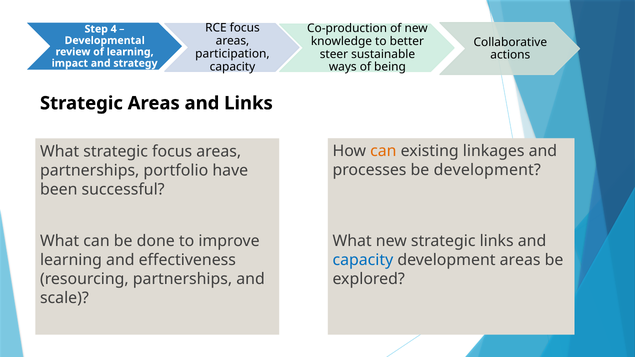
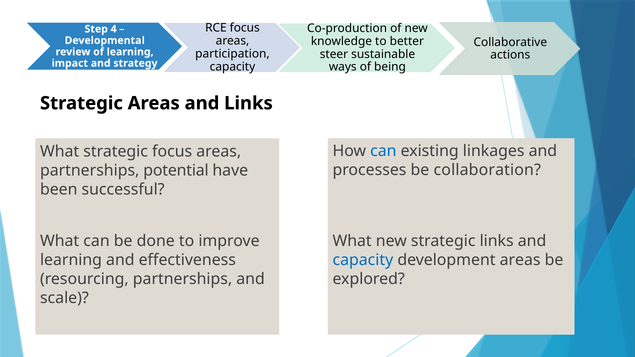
can at (383, 151) colour: orange -> blue
be development: development -> collaboration
portfolio: portfolio -> potential
